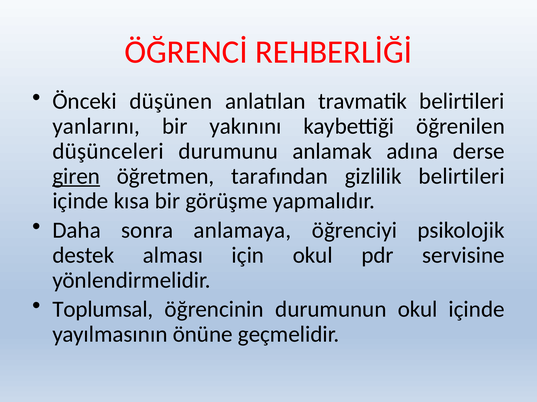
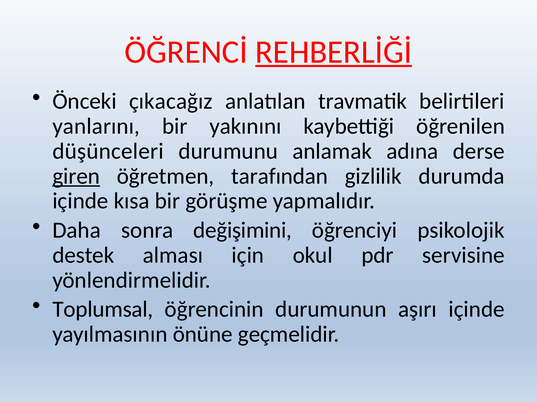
REHBERLİĞİ underline: none -> present
düşünen: düşünen -> çıkacağız
gizlilik belirtileri: belirtileri -> durumda
anlamaya: anlamaya -> değişimini
durumunun okul: okul -> aşırı
